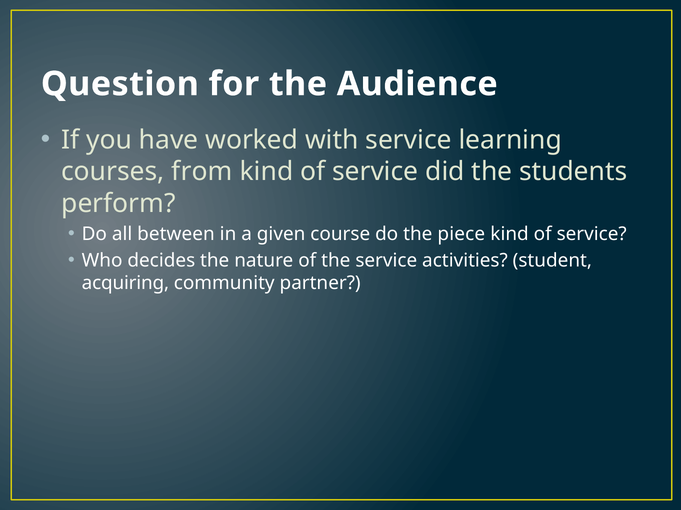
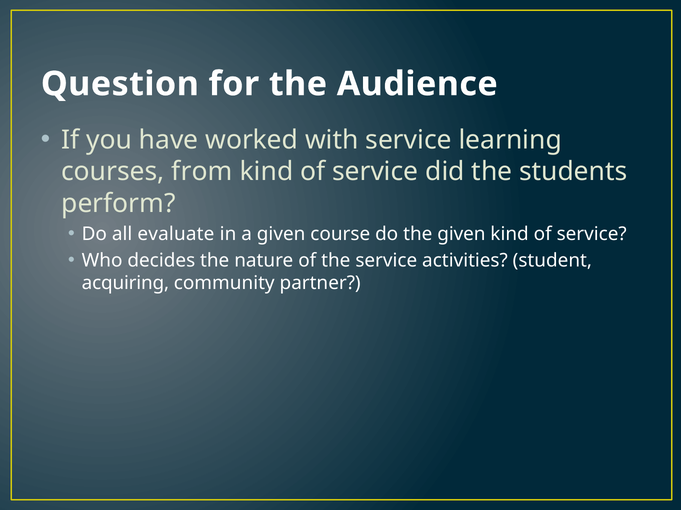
between: between -> evaluate
the piece: piece -> given
